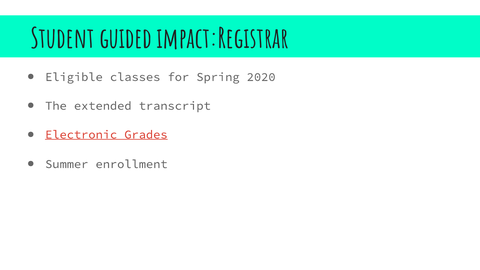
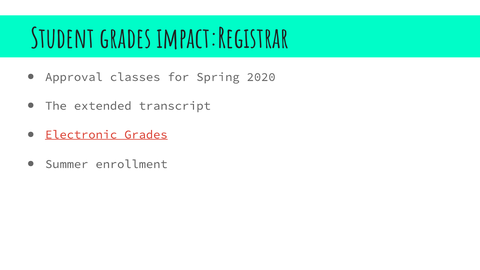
Student guided: guided -> grades
Eligible: Eligible -> Approval
